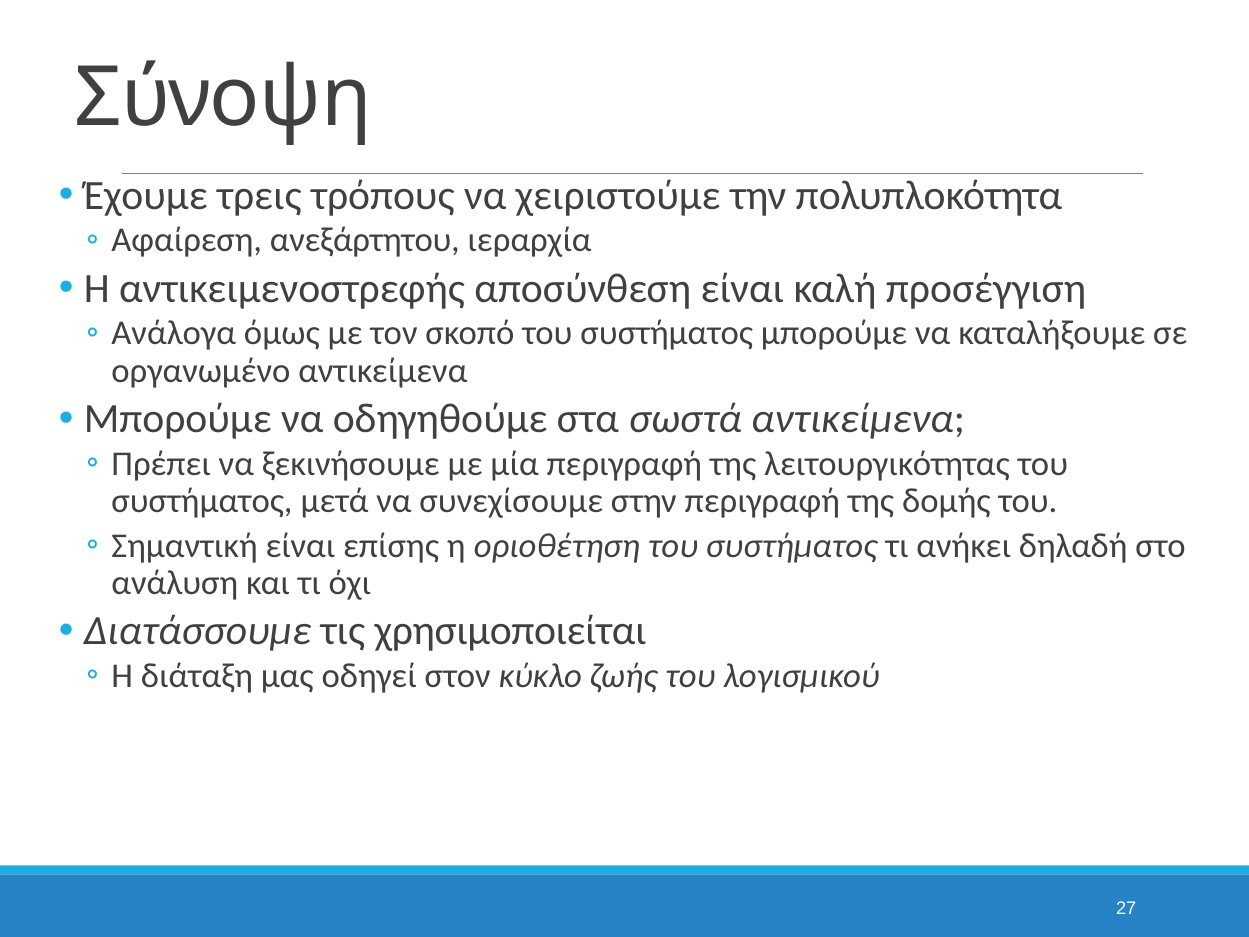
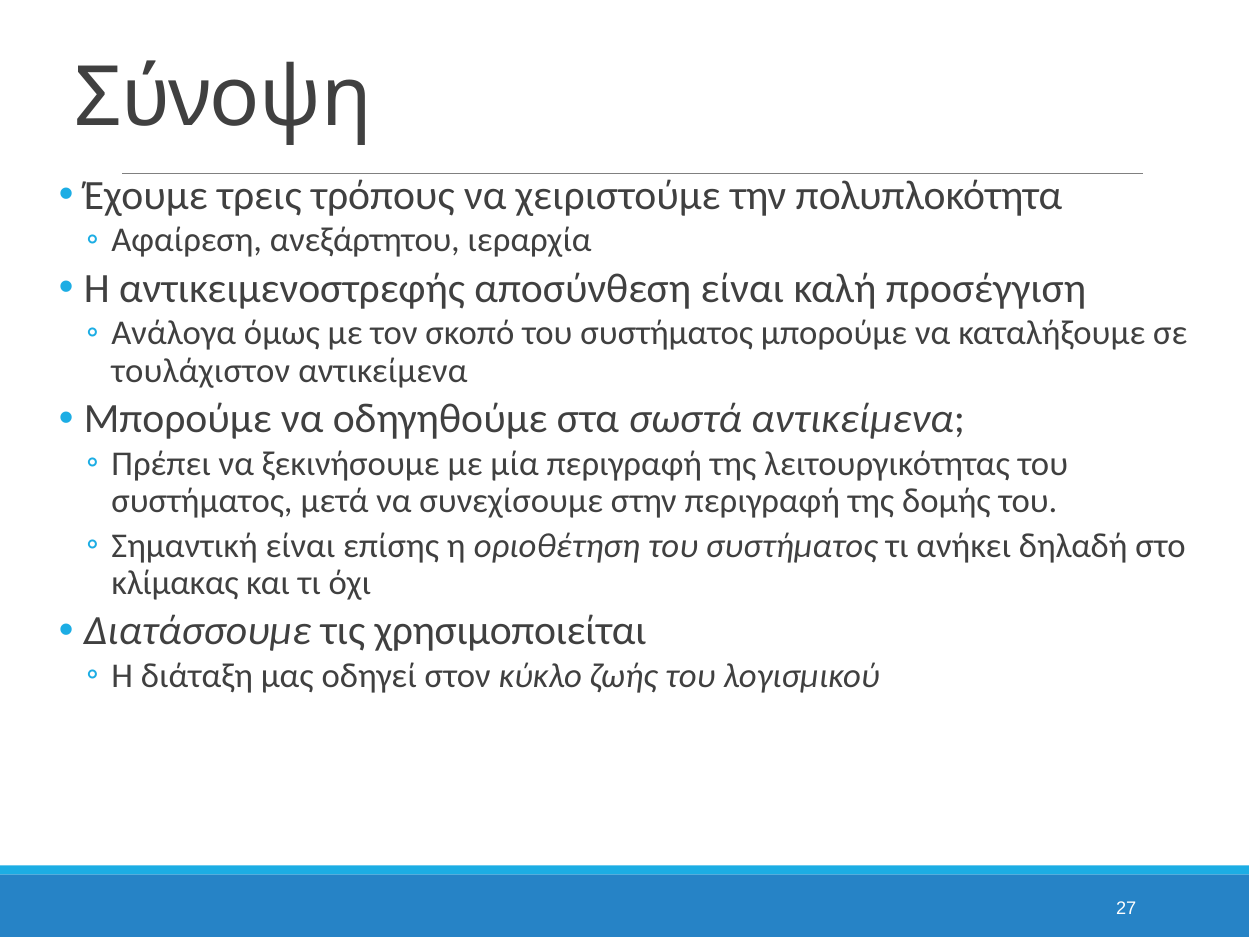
οργανωμένο: οργανωμένο -> τουλάχιστον
ανάλυση: ανάλυση -> κλίμακας
